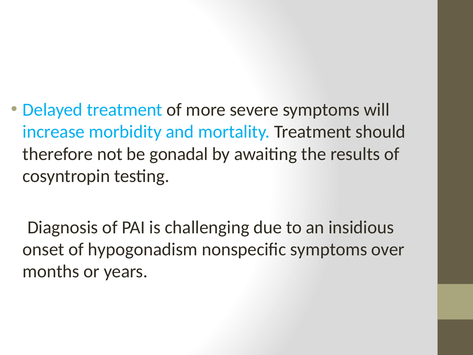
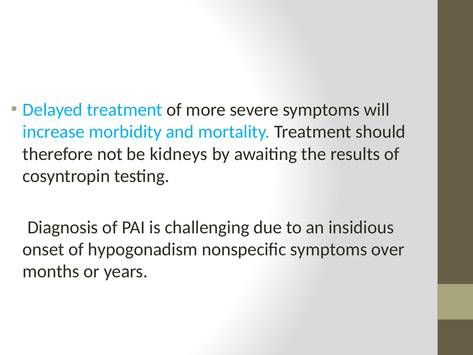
gonadal: gonadal -> kidneys
